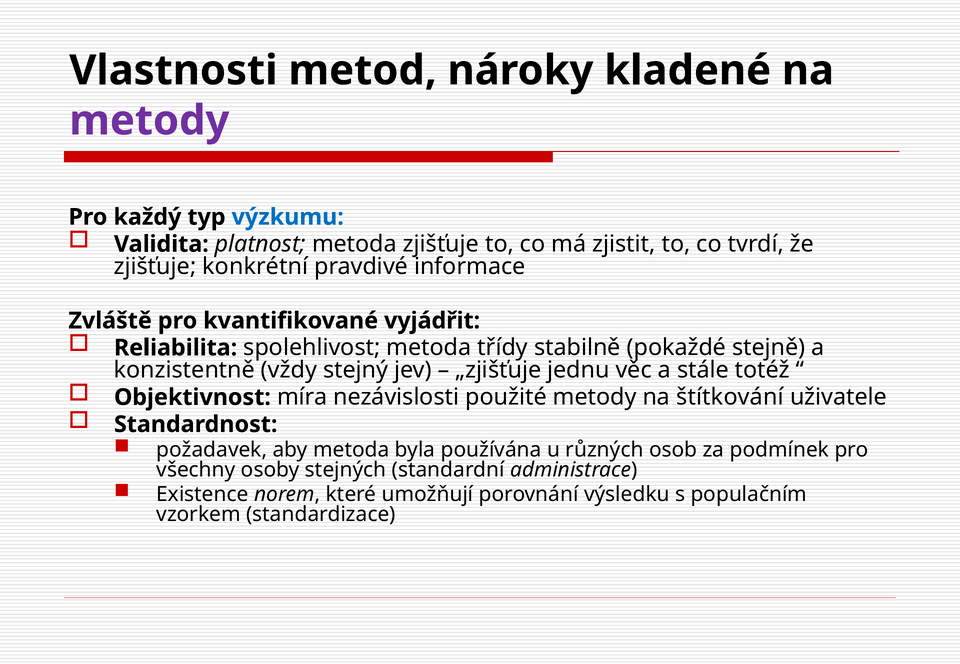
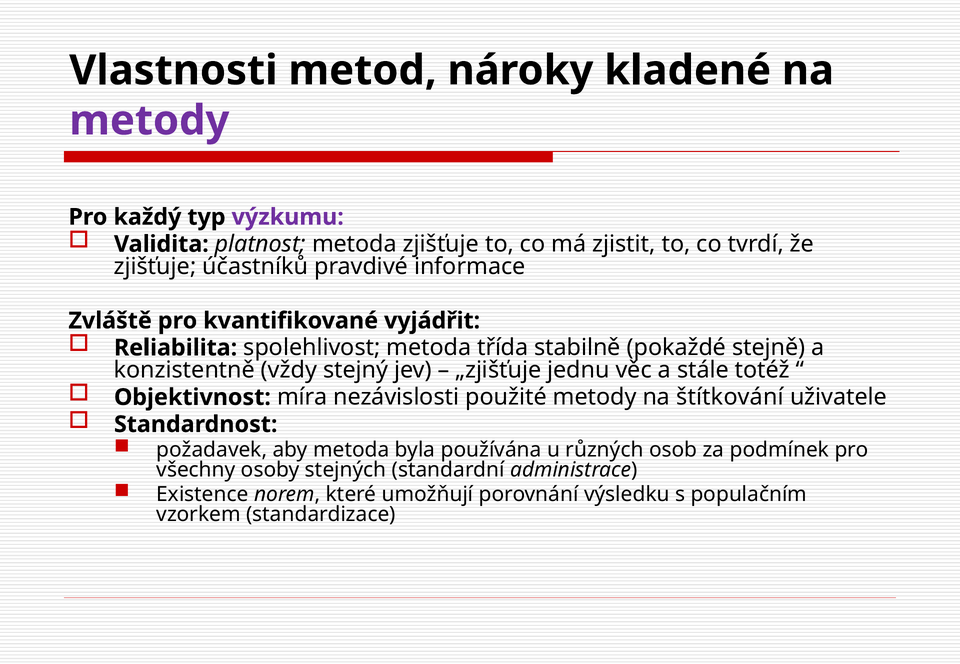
výzkumu colour: blue -> purple
konkrétní: konkrétní -> účastníků
třídy: třídy -> třída
